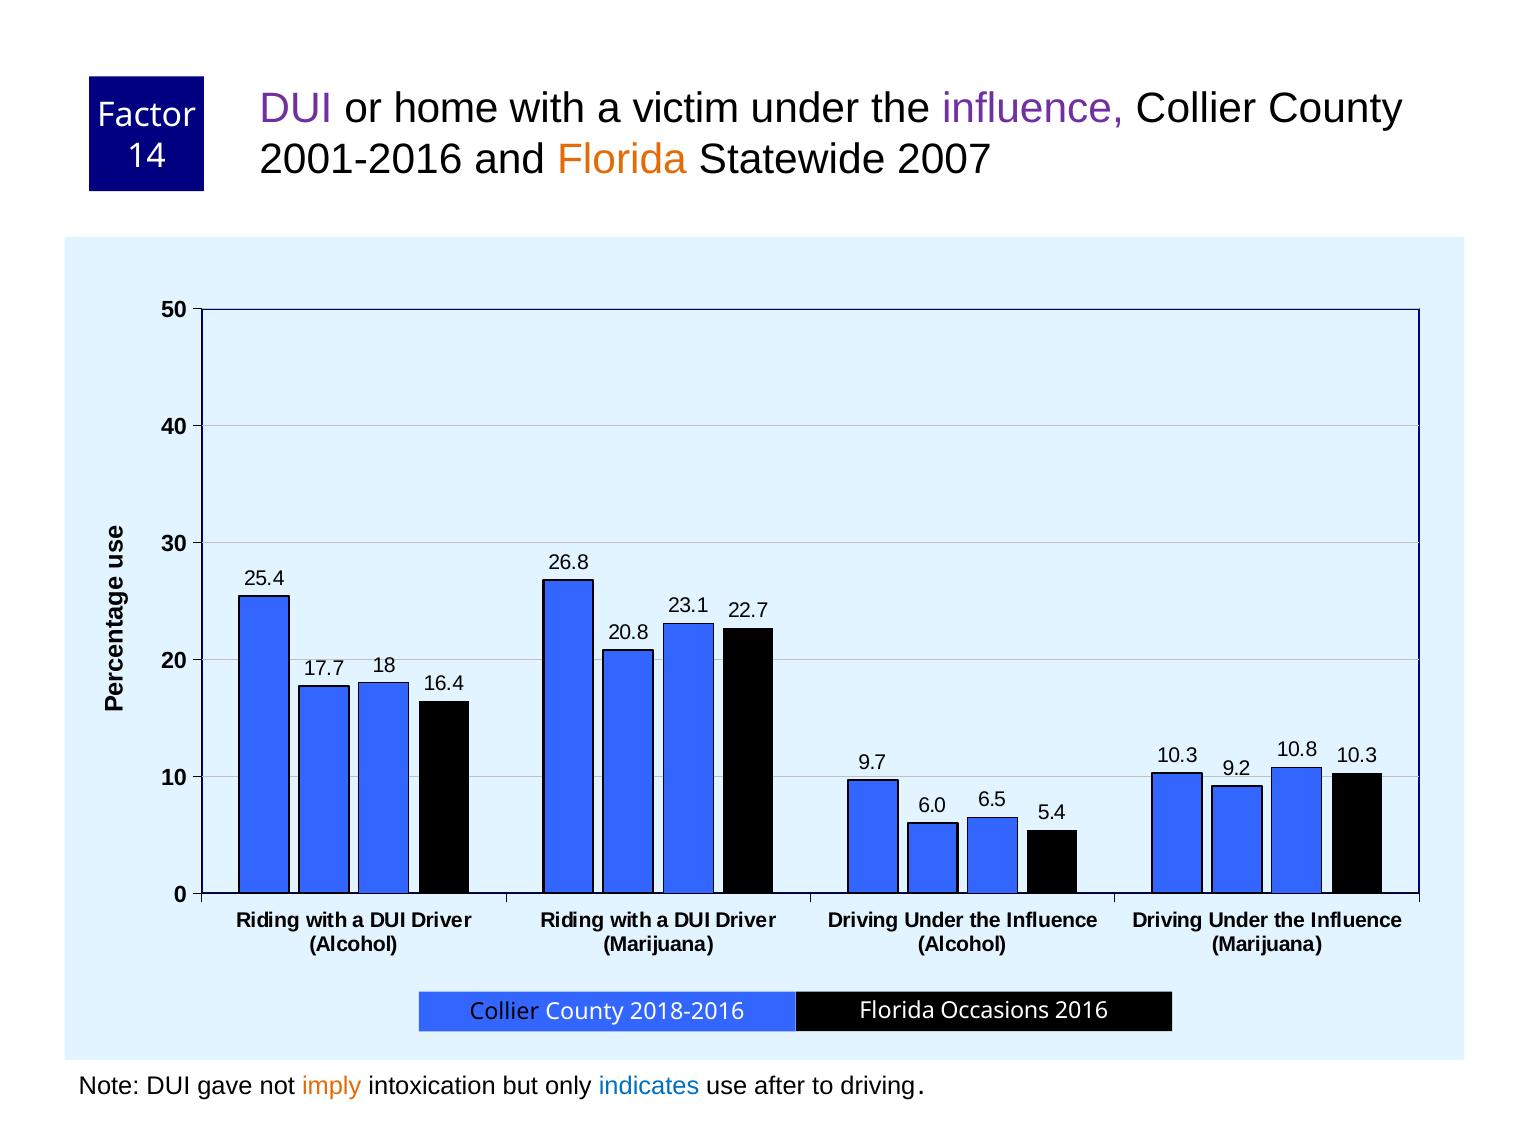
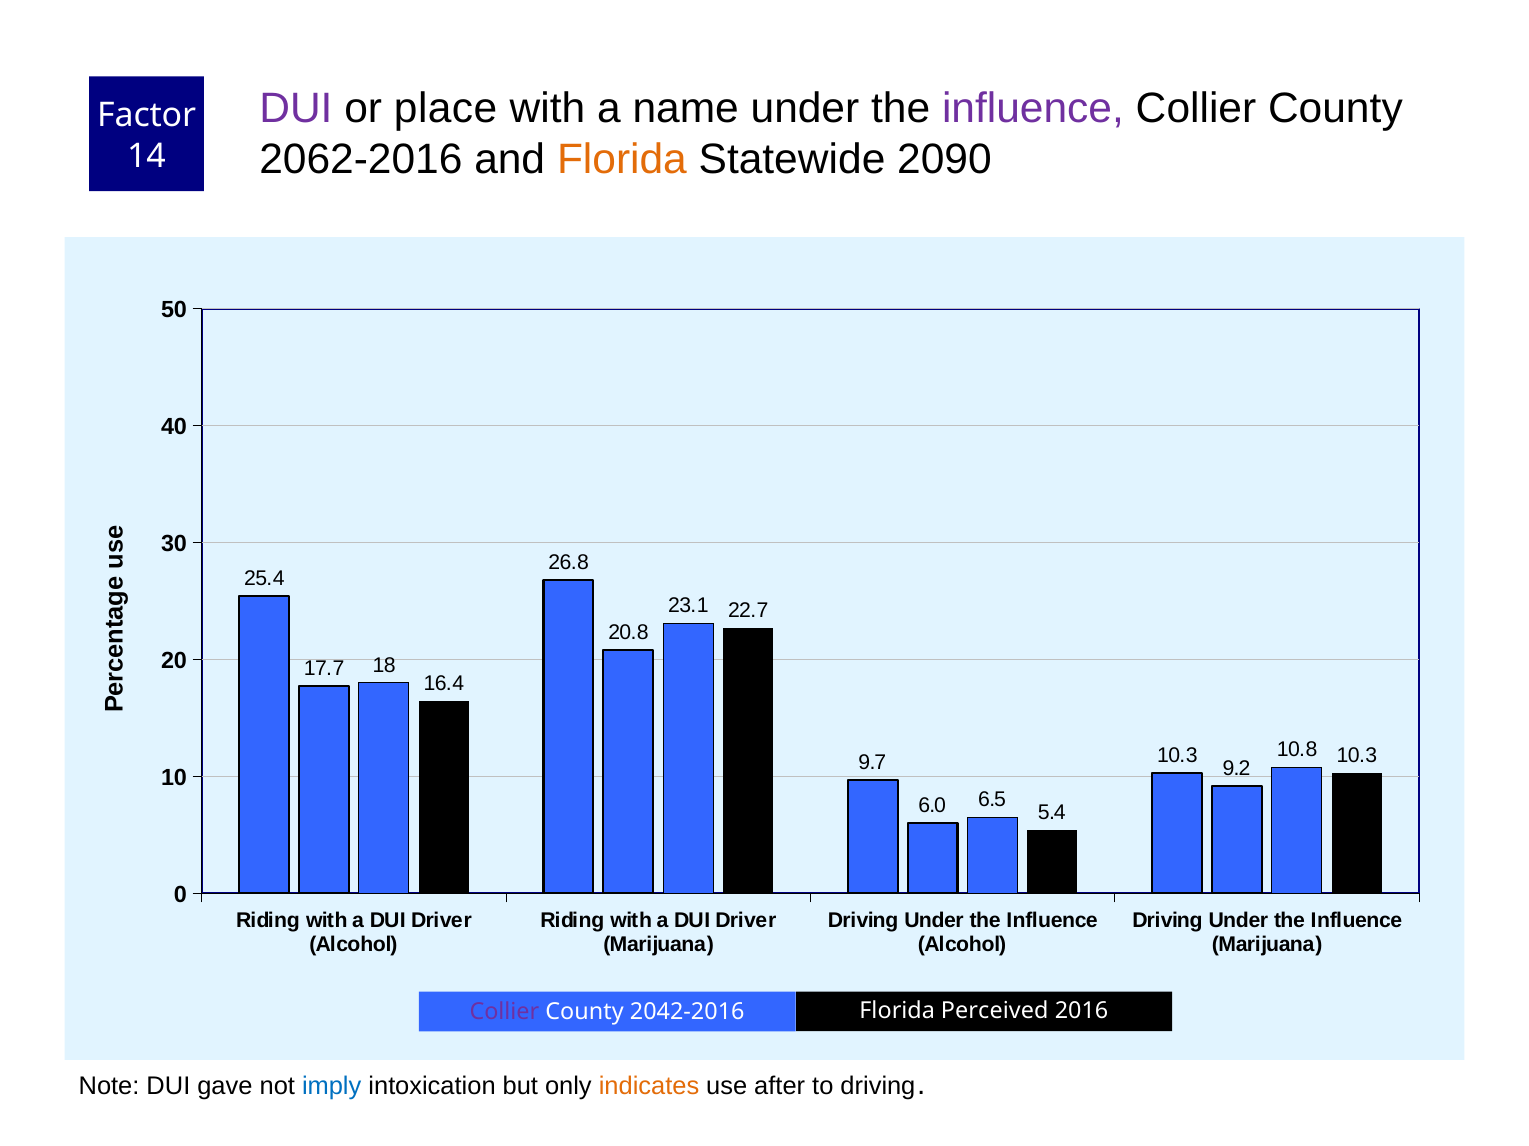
home: home -> place
victim: victim -> name
2001-2016: 2001-2016 -> 2062-2016
2007: 2007 -> 2090
Collier at (504, 1012) colour: black -> purple
2018-2016: 2018-2016 -> 2042-2016
Occasions: Occasions -> Perceived
imply colour: orange -> blue
indicates colour: blue -> orange
